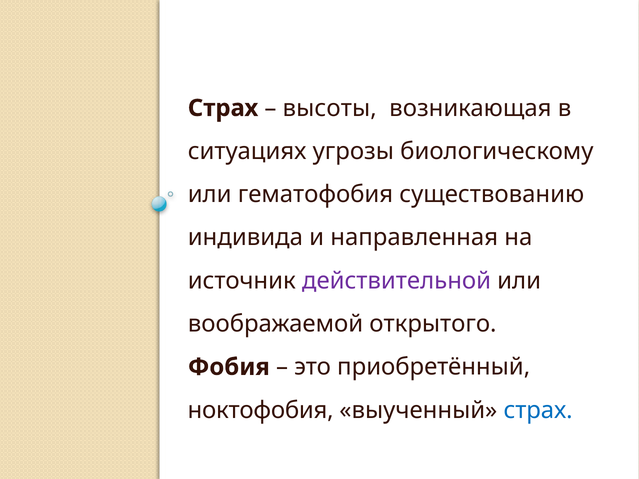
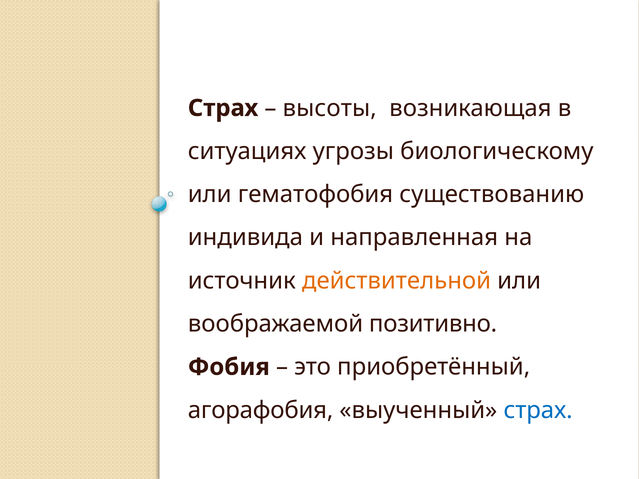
действительной colour: purple -> orange
открытого: открытого -> позитивно
ноктофобия: ноктофобия -> агорафобия
